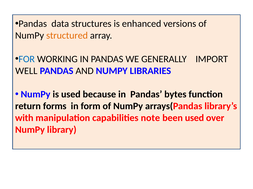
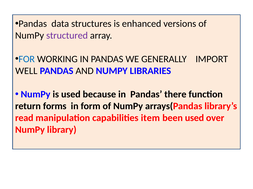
structured colour: orange -> purple
bytes: bytes -> there
with: with -> read
note: note -> item
